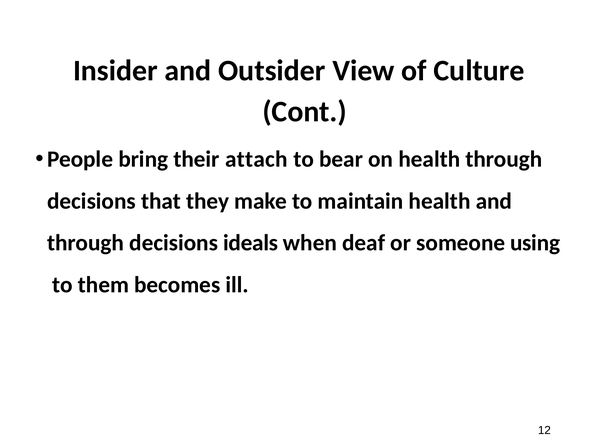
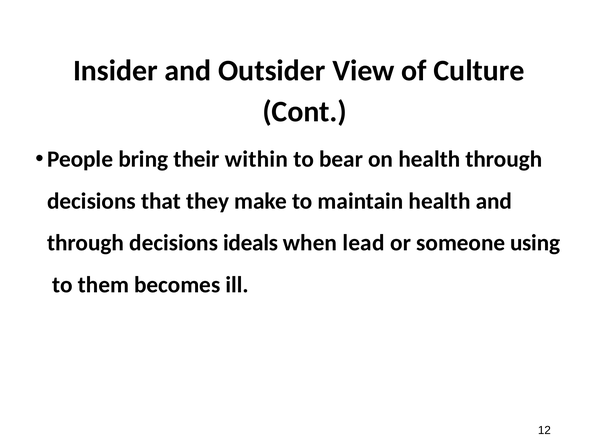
attach: attach -> within
deaf: deaf -> lead
